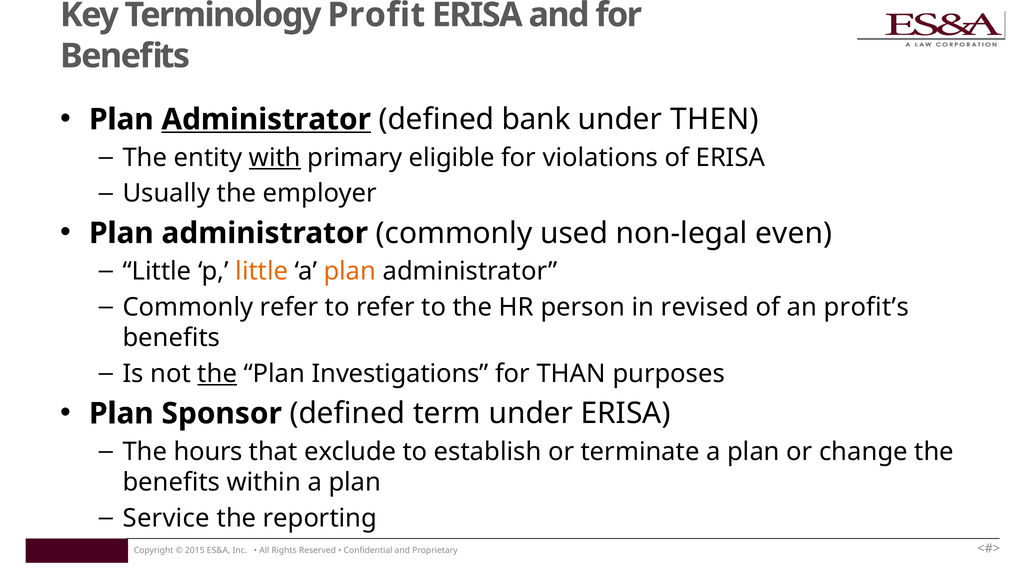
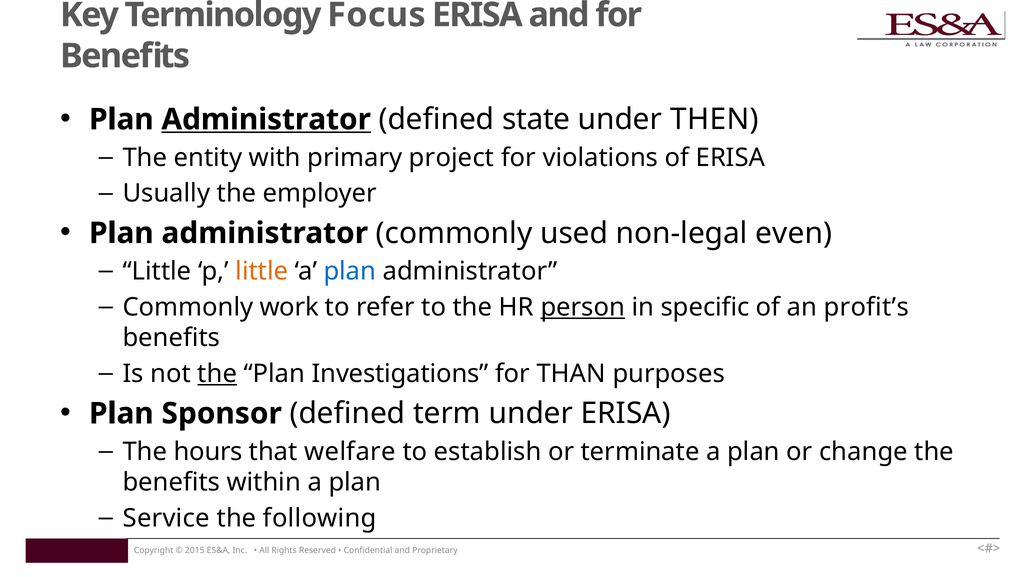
Profit: Profit -> Focus
bank: bank -> state
with underline: present -> none
eligible: eligible -> project
plan at (350, 271) colour: orange -> blue
Commonly refer: refer -> work
person underline: none -> present
revised: revised -> specific
exclude: exclude -> welfare
reporting: reporting -> following
